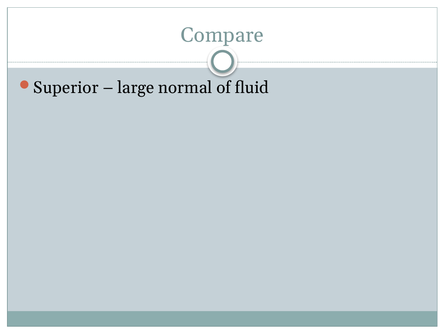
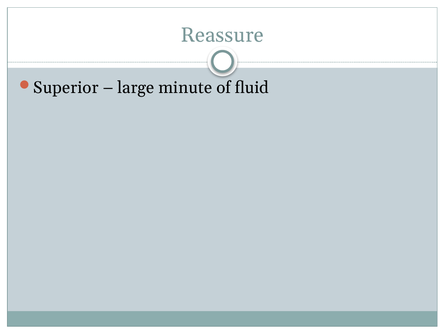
Compare: Compare -> Reassure
normal: normal -> minute
